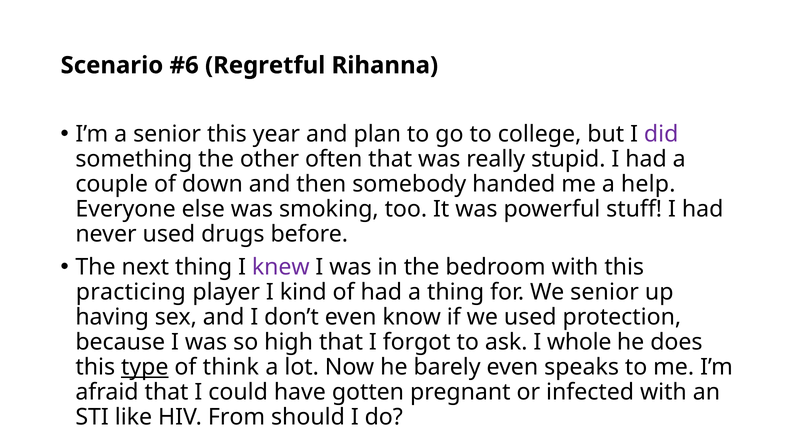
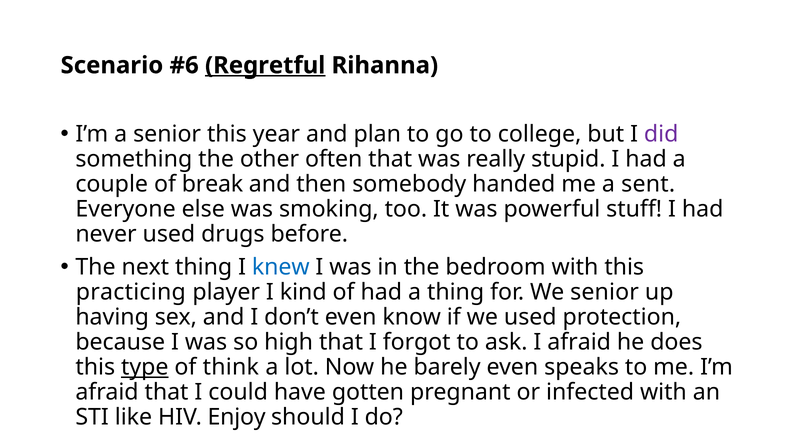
Regretful underline: none -> present
down: down -> break
help: help -> sent
knew colour: purple -> blue
I whole: whole -> afraid
From: From -> Enjoy
